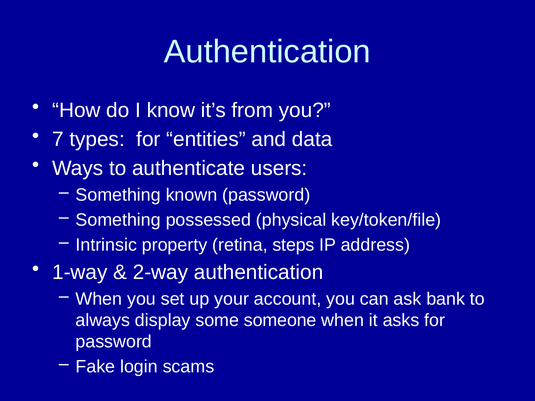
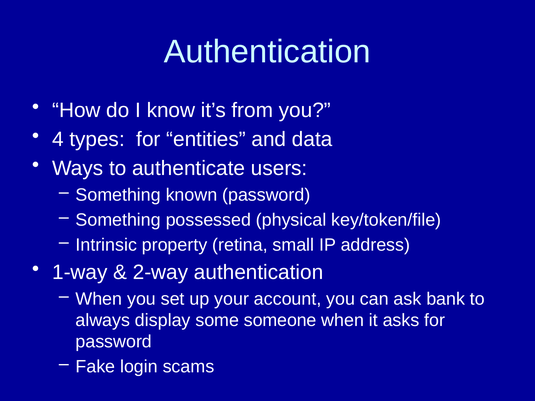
7: 7 -> 4
steps: steps -> small
